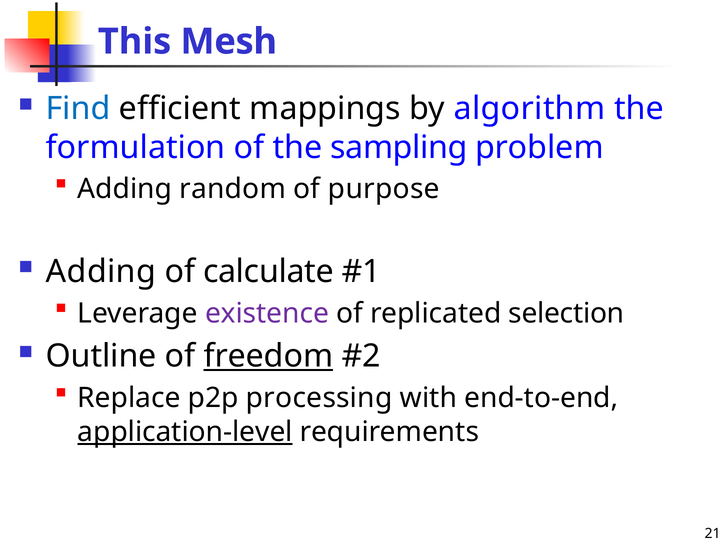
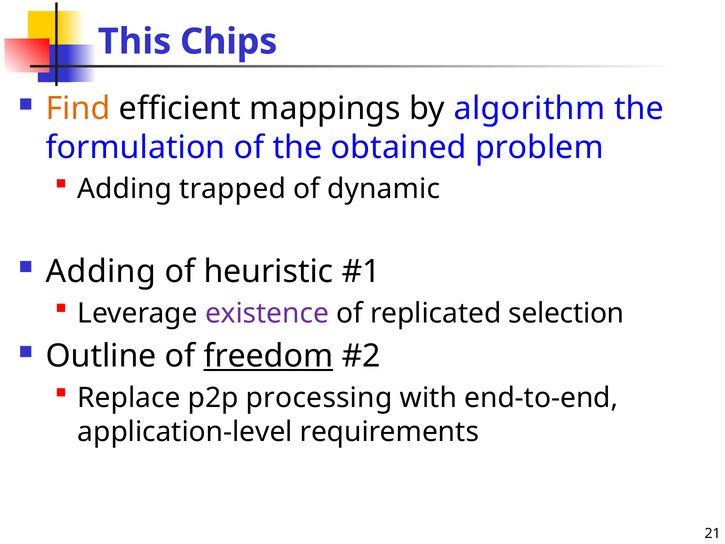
Mesh: Mesh -> Chips
Find colour: blue -> orange
sampling: sampling -> obtained
random: random -> trapped
purpose: purpose -> dynamic
calculate: calculate -> heuristic
application-level underline: present -> none
